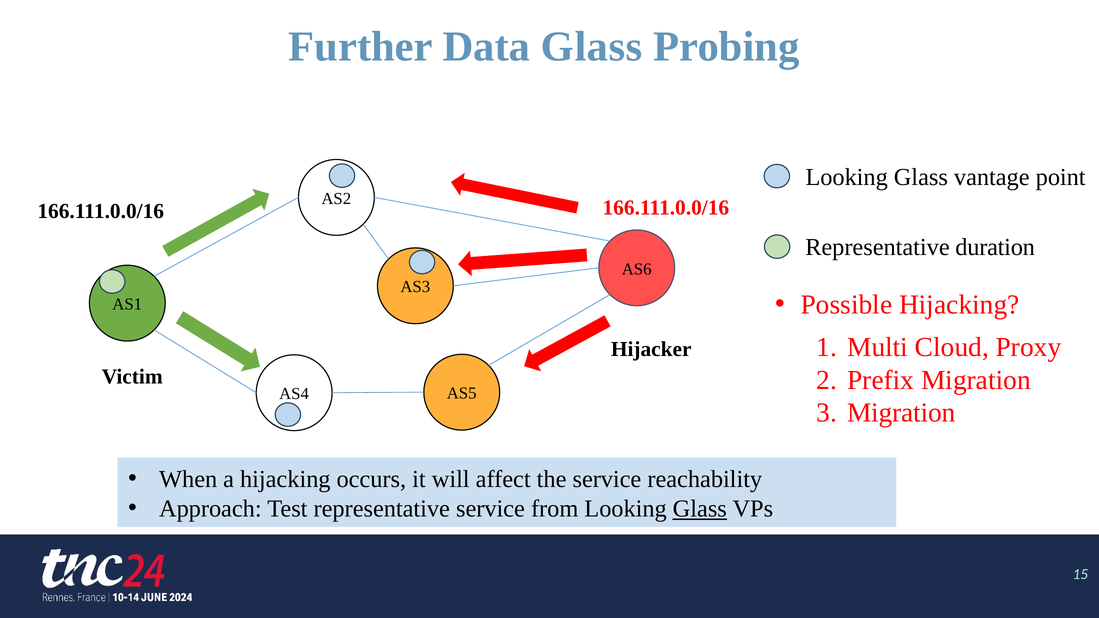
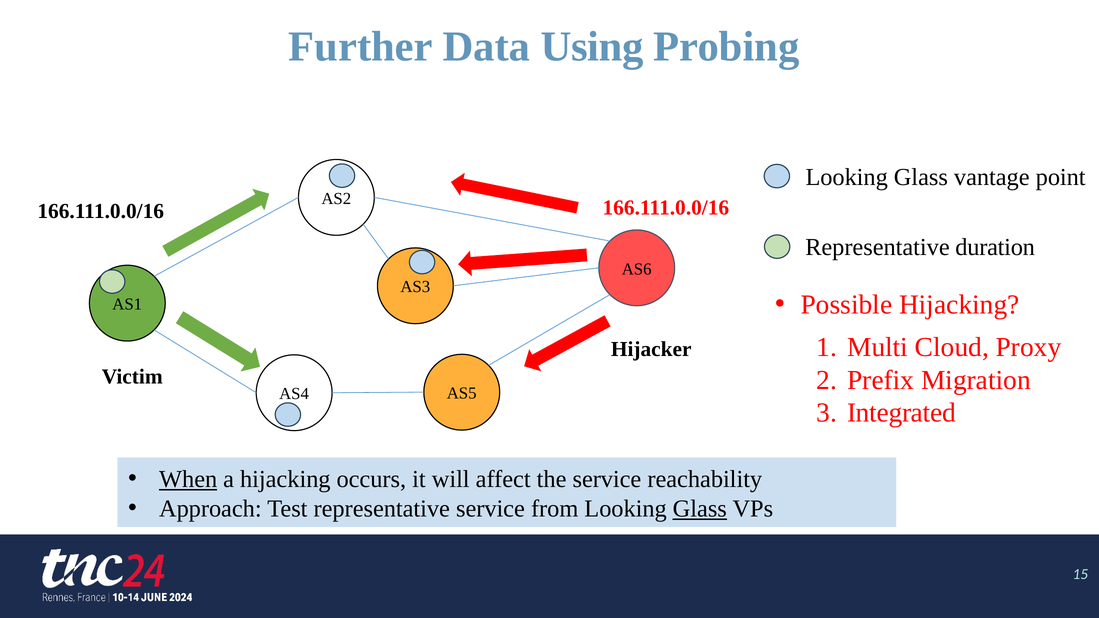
Data Glass: Glass -> Using
Migration at (901, 413): Migration -> Integrated
When underline: none -> present
